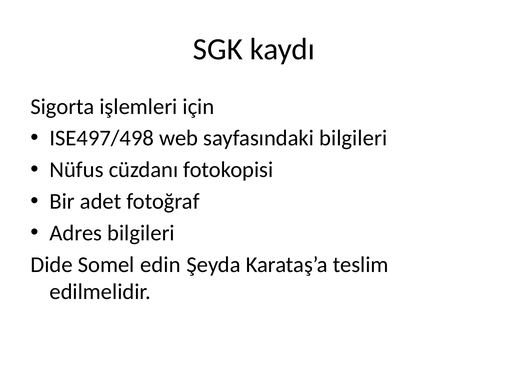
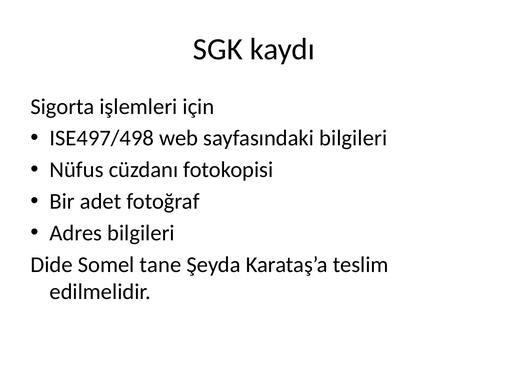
edin: edin -> tane
